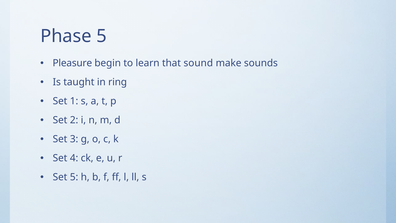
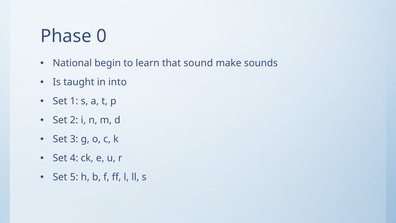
Phase 5: 5 -> 0
Pleasure: Pleasure -> National
ring: ring -> into
